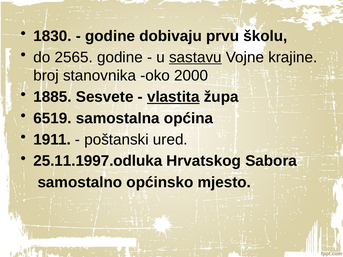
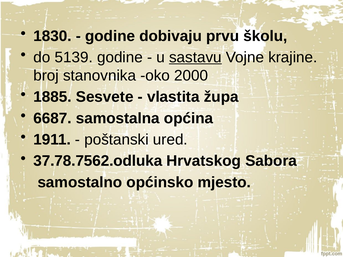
2565: 2565 -> 5139
vlastita underline: present -> none
6519: 6519 -> 6687
25.11.1997.odluka: 25.11.1997.odluka -> 37.78.7562.odluka
